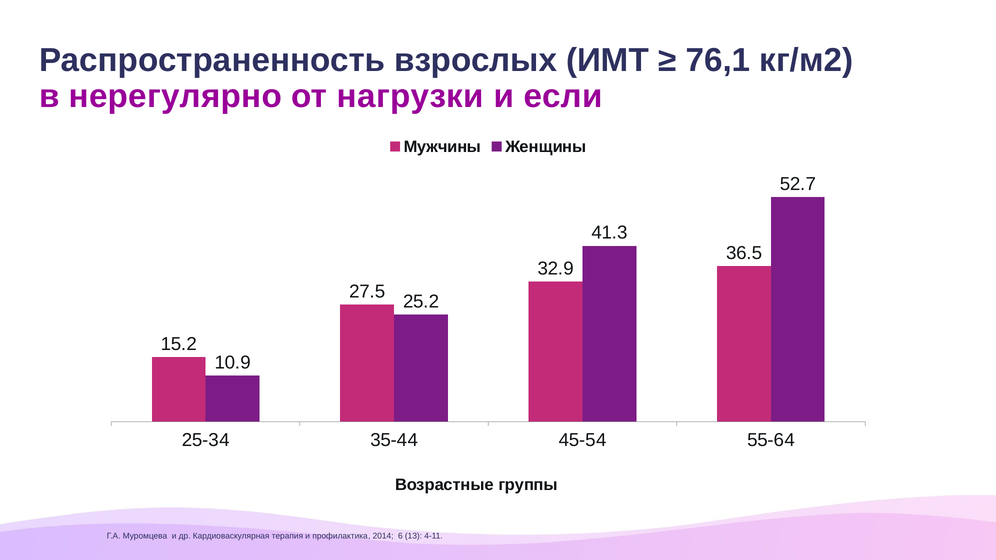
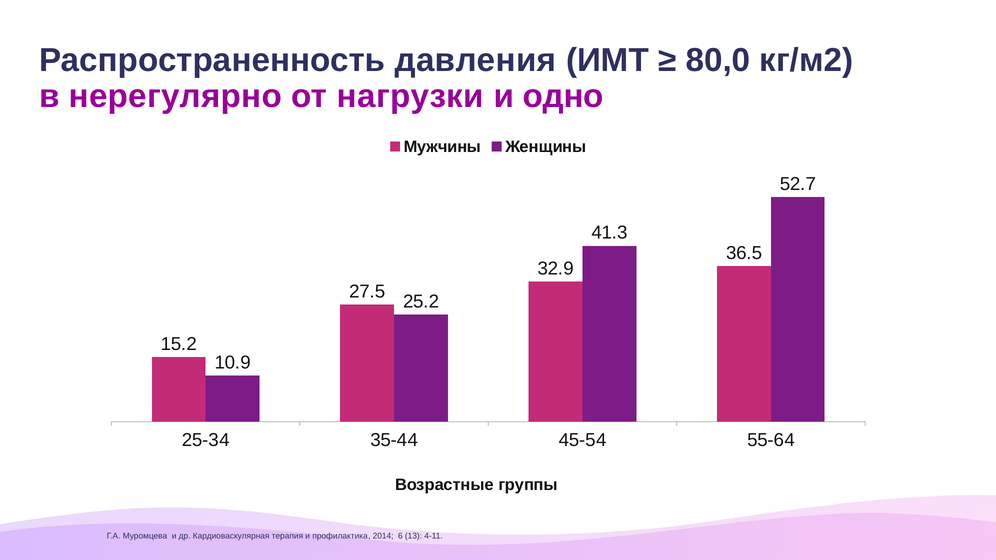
взрослых: взрослых -> давления
76,1: 76,1 -> 80,0
если: если -> одно
